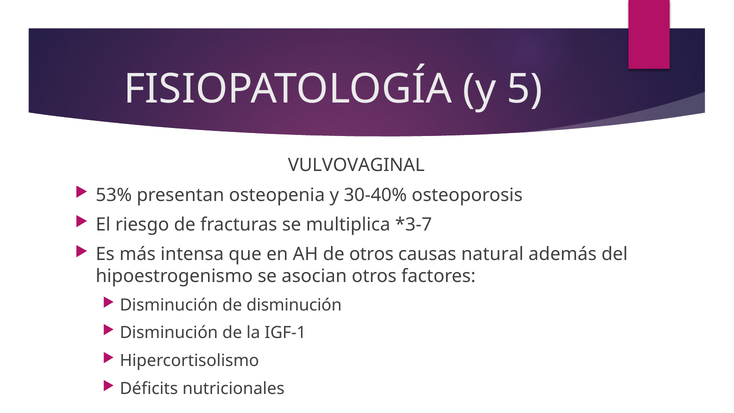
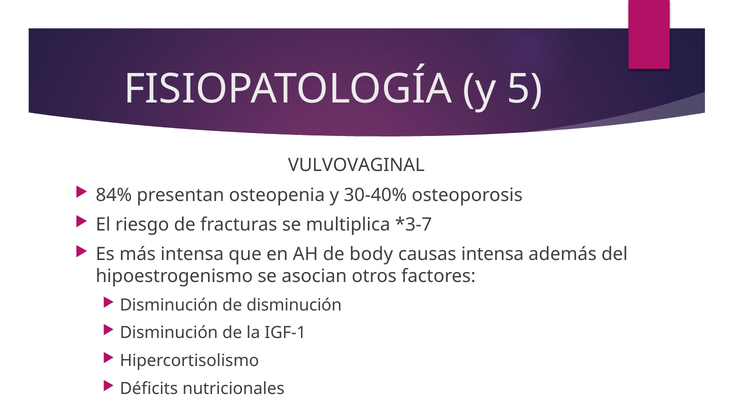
53%: 53% -> 84%
de otros: otros -> body
causas natural: natural -> intensa
